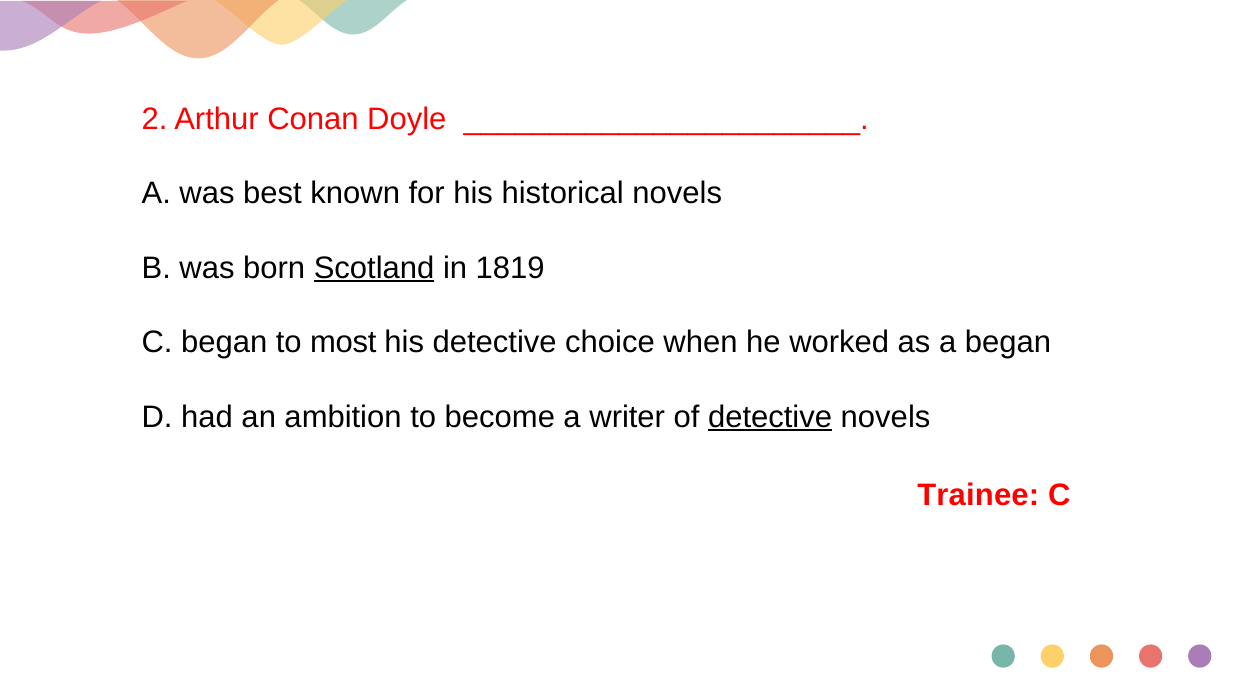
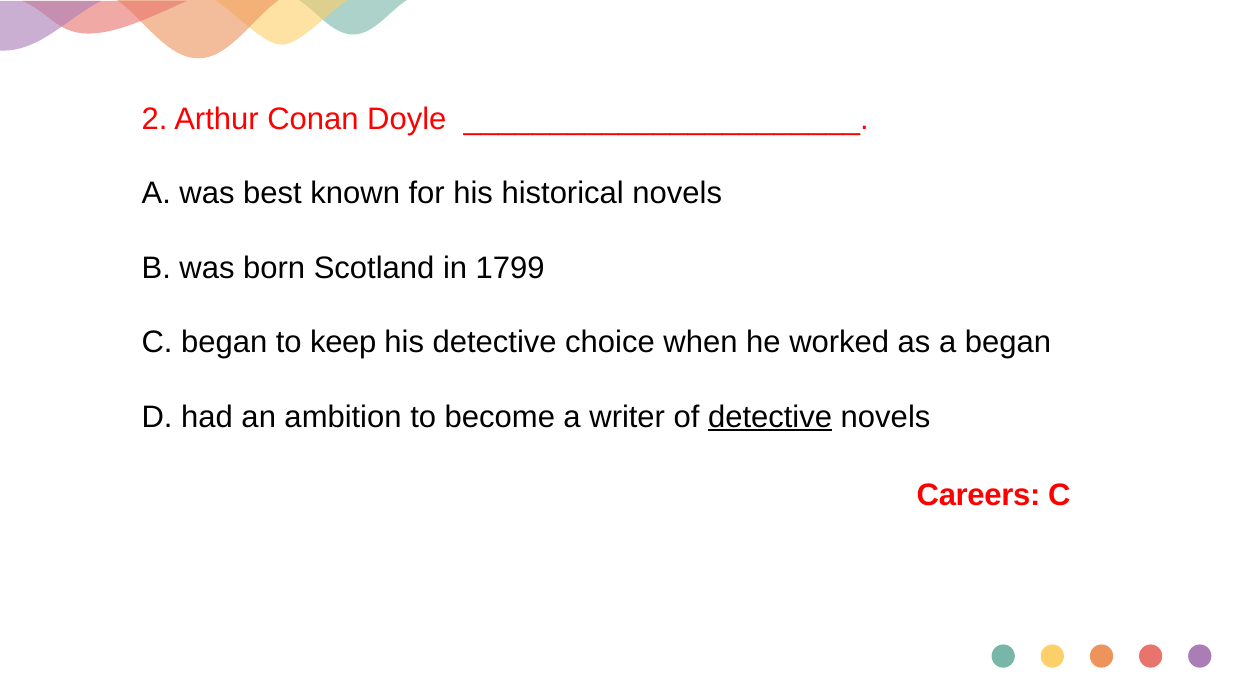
Scotland underline: present -> none
1819: 1819 -> 1799
most: most -> keep
Trainee: Trainee -> Careers
